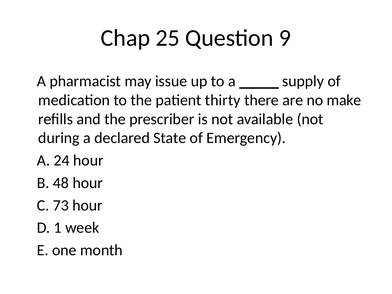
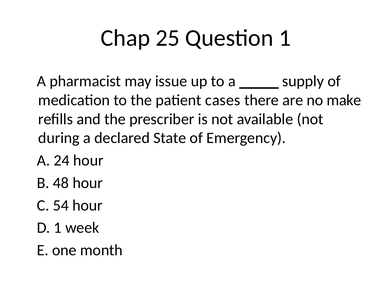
Question 9: 9 -> 1
thirty: thirty -> cases
73: 73 -> 54
